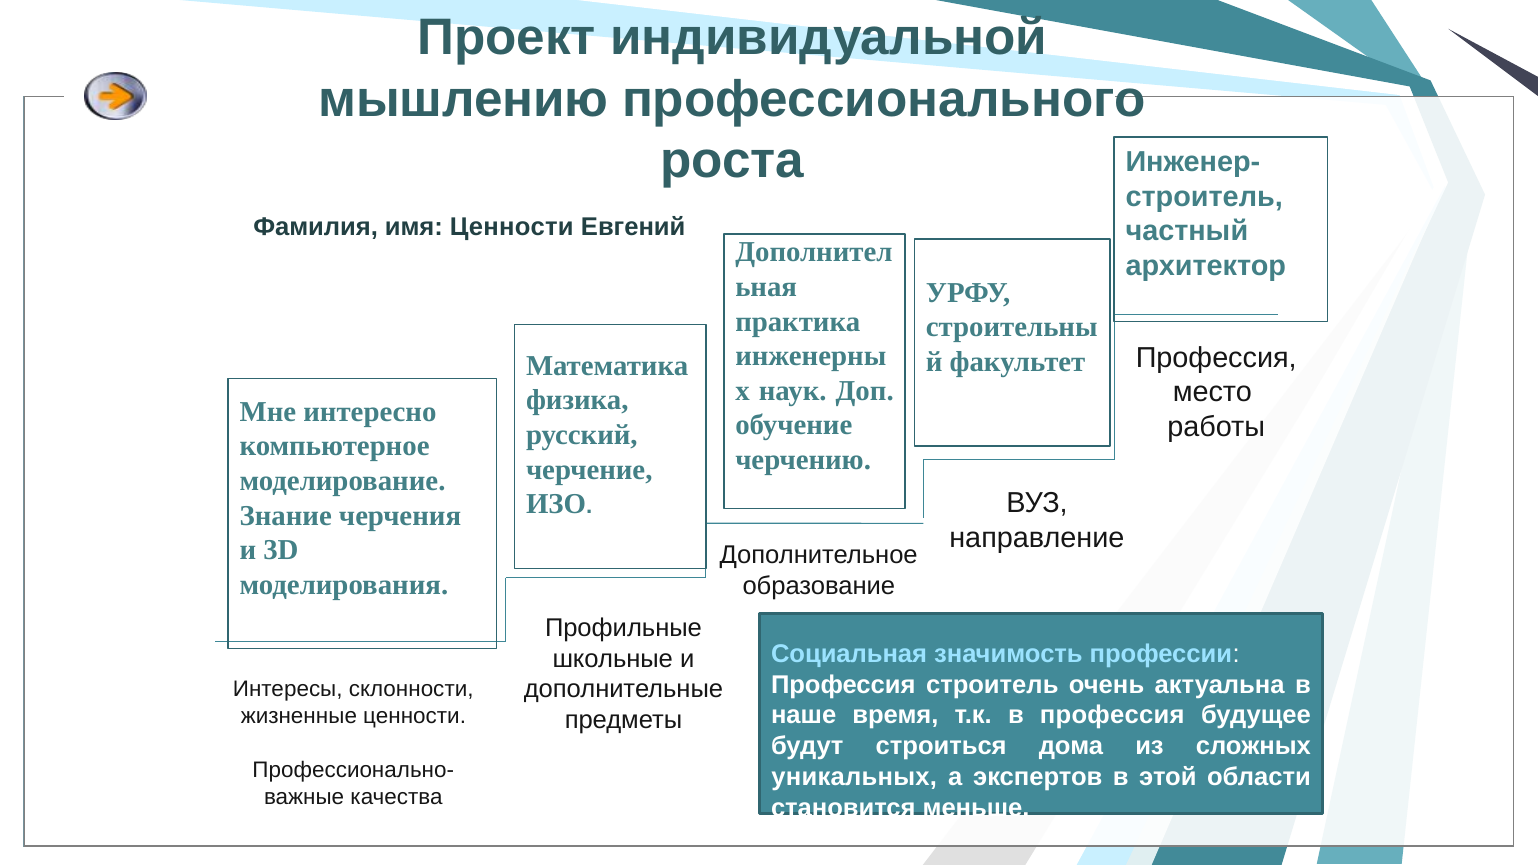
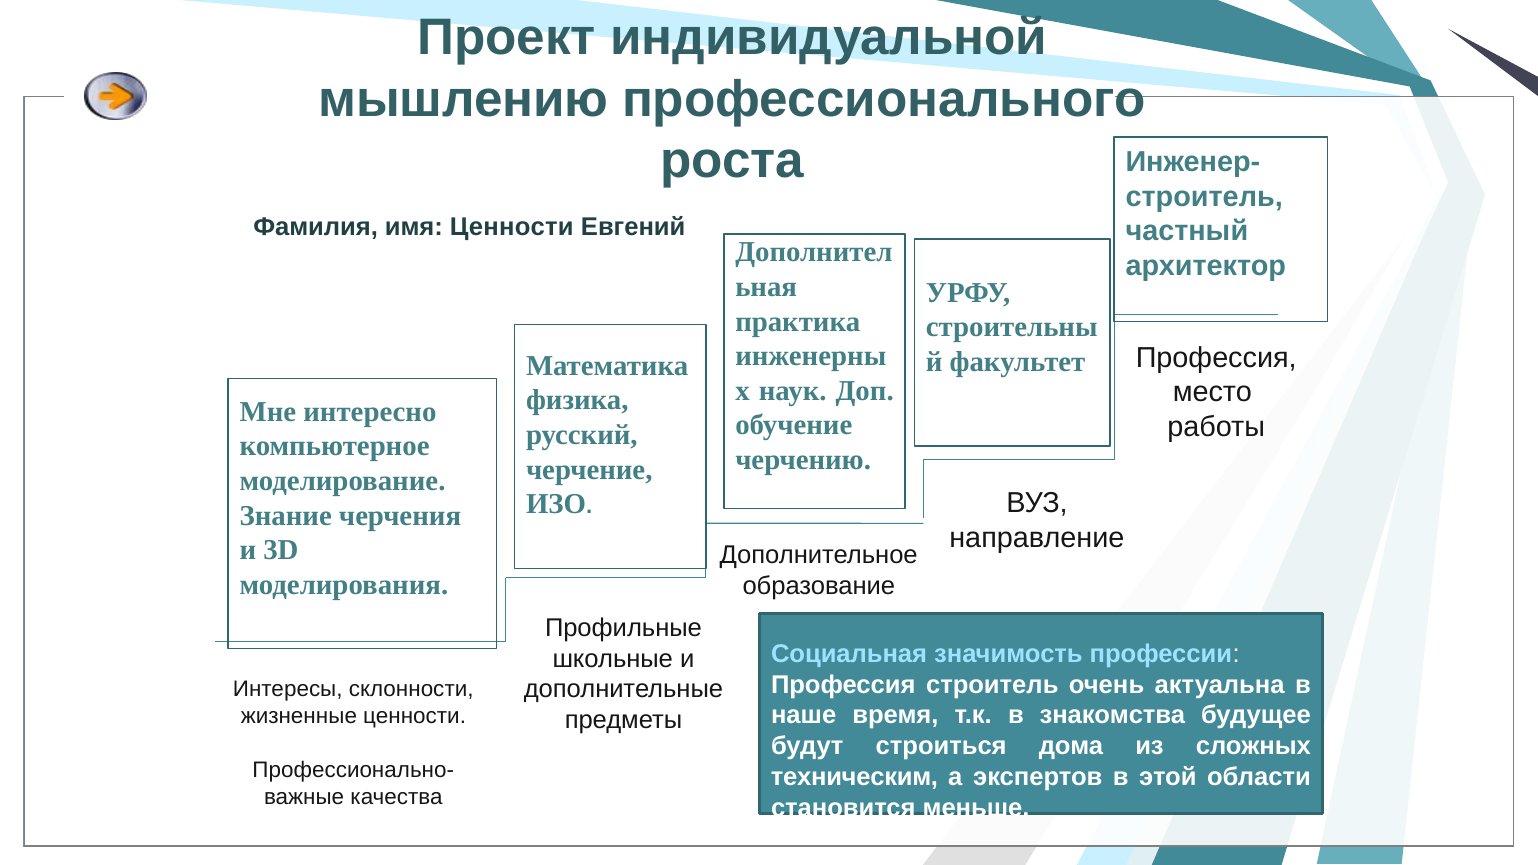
в профессия: профессия -> знакомства
уникальных: уникальных -> техническим
